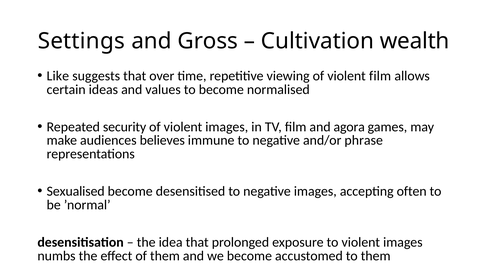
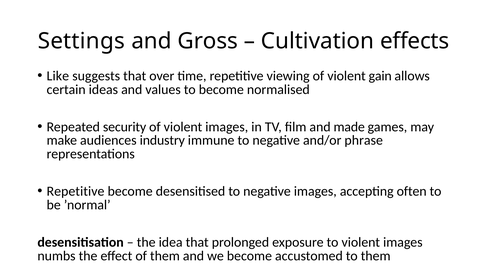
wealth: wealth -> effects
violent film: film -> gain
agora: agora -> made
believes: believes -> industry
Sexualised at (76, 192): Sexualised -> Repetitive
